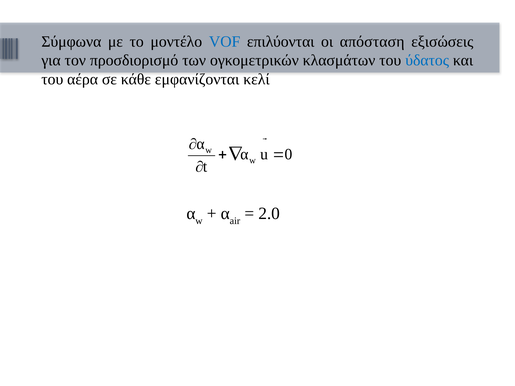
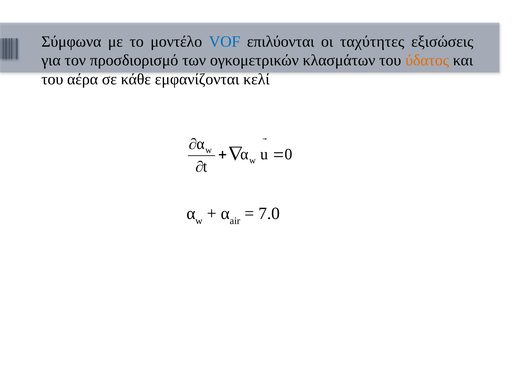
απόσταση: απόσταση -> ταχύτητες
ύδατος colour: blue -> orange
2.0: 2.0 -> 7.0
